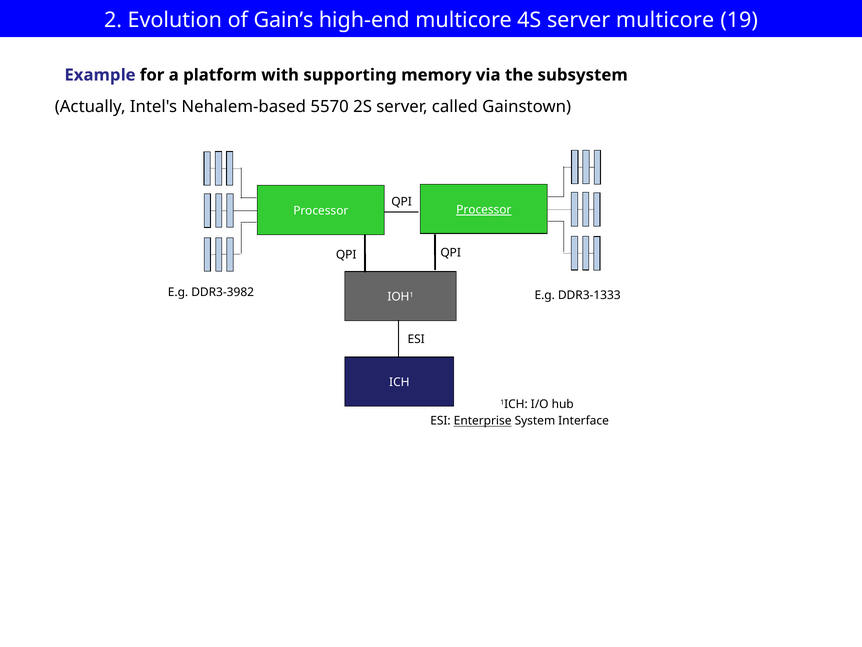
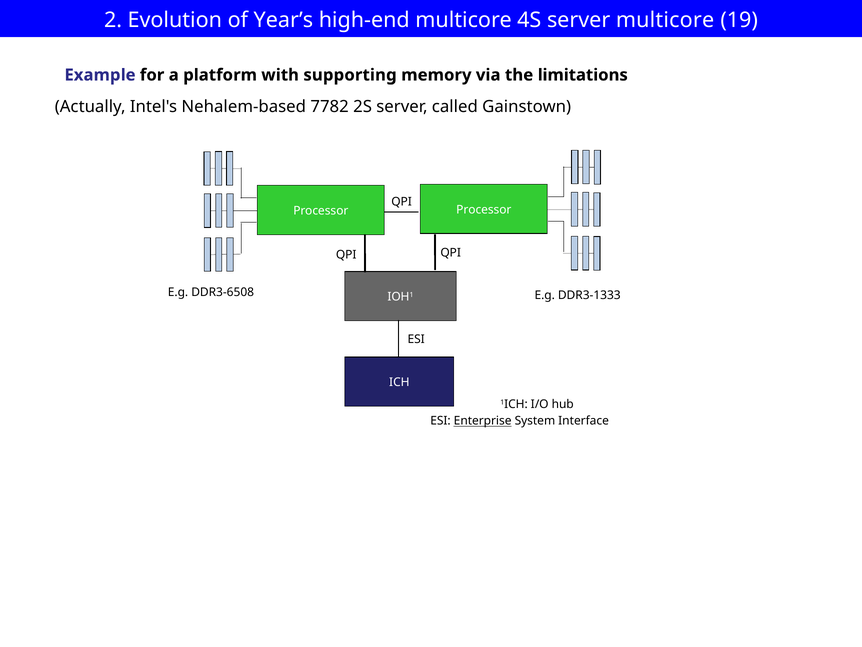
Gain’s: Gain’s -> Year’s
subsystem: subsystem -> limitations
5570: 5570 -> 7782
Processor at (484, 210) underline: present -> none
DDR3-3982: DDR3-3982 -> DDR3-6508
